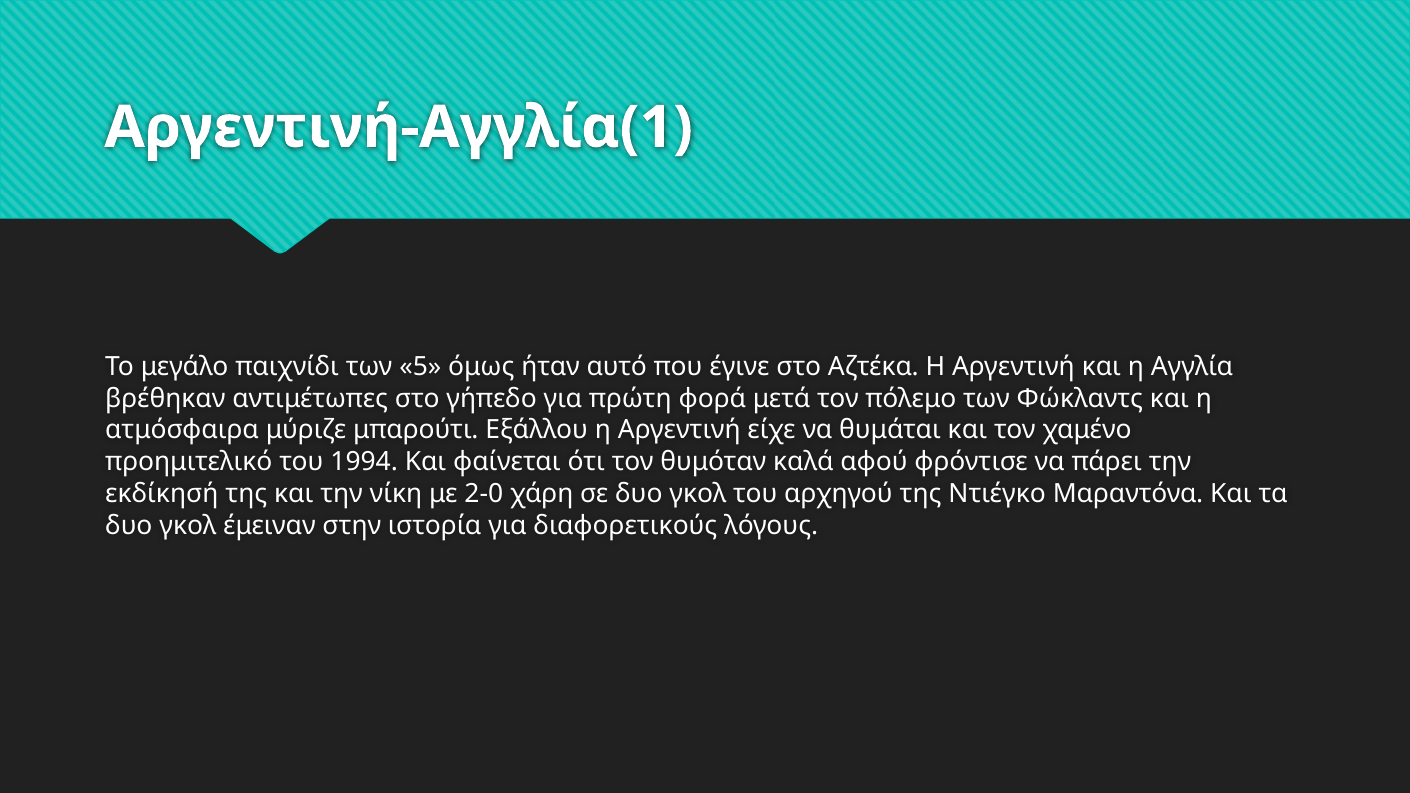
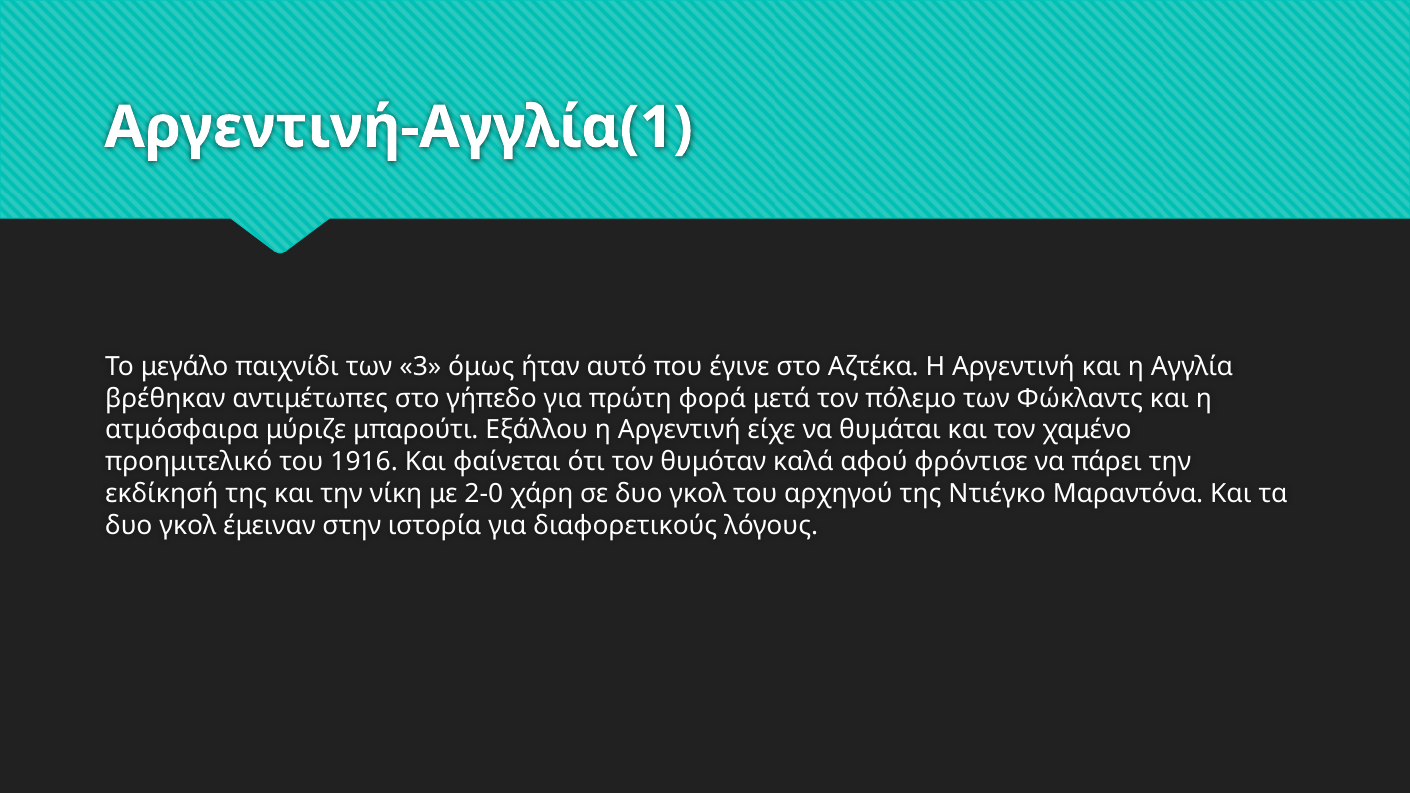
5: 5 -> 3
1994: 1994 -> 1916
